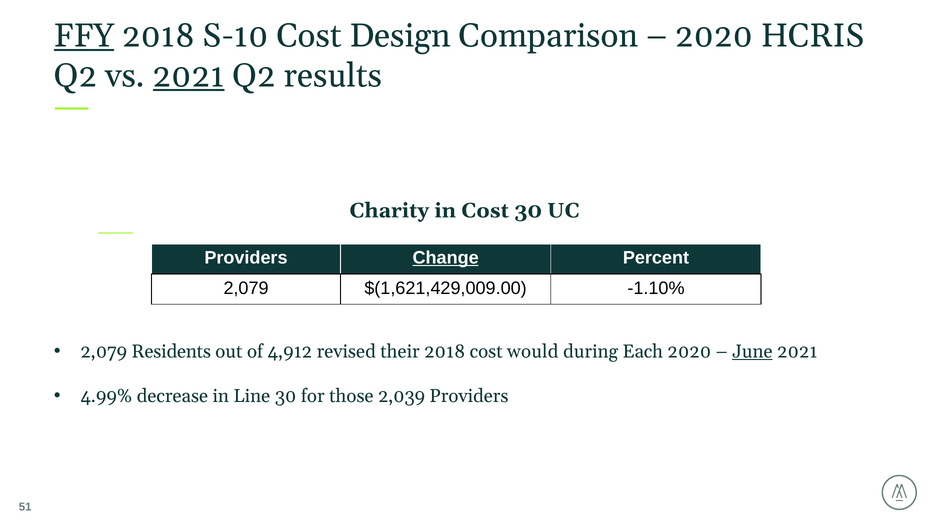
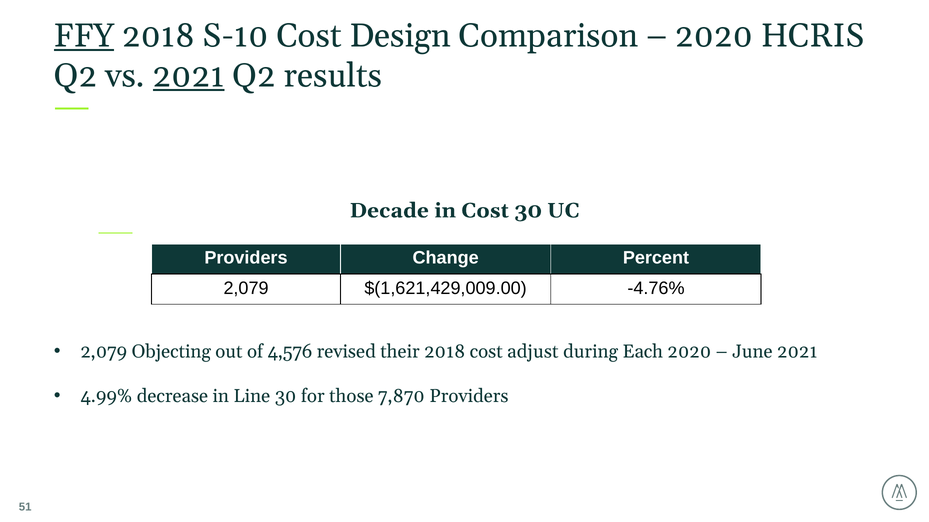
Charity: Charity -> Decade
Change underline: present -> none
-1.10%: -1.10% -> -4.76%
Residents: Residents -> Objecting
4,912: 4,912 -> 4,576
would: would -> adjust
June underline: present -> none
2,039: 2,039 -> 7,870
